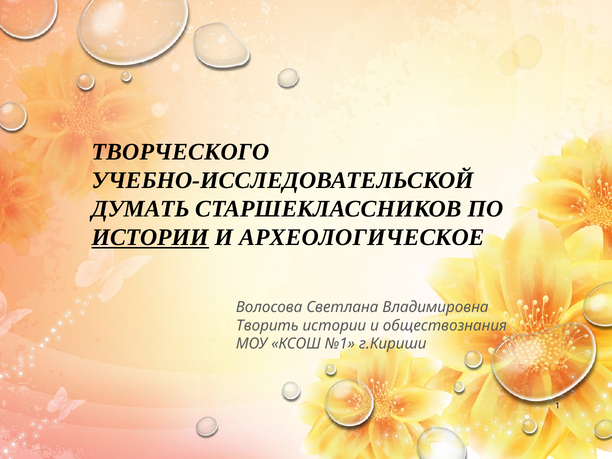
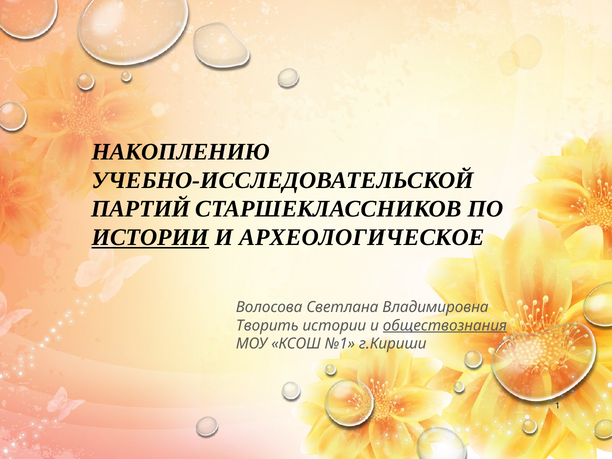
ТВОРЧЕСКОГО: ТВОРЧЕСКОГО -> НАКОПЛЕНИЮ
ДУМАТЬ: ДУМАТЬ -> ПАРТИЙ
обществознания underline: none -> present
